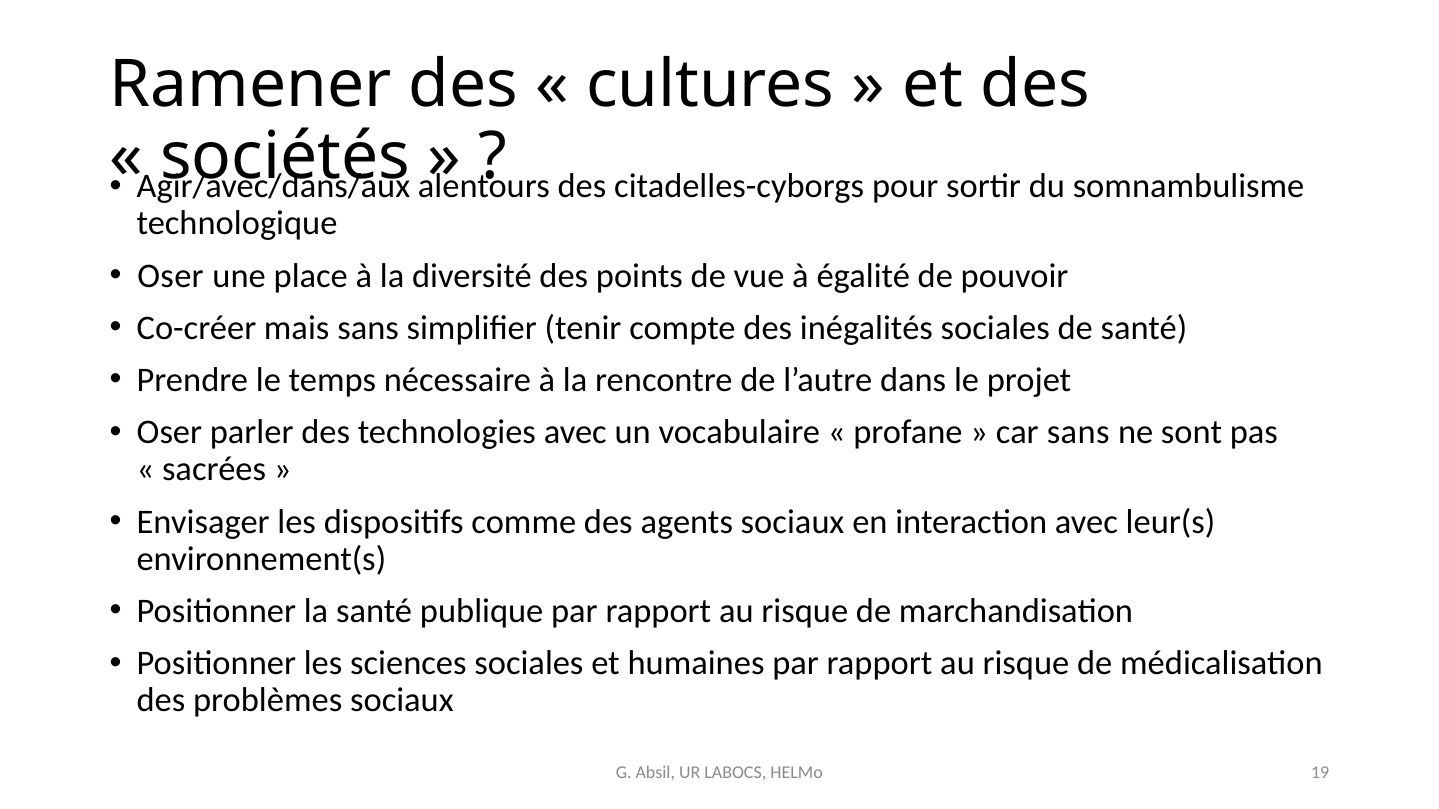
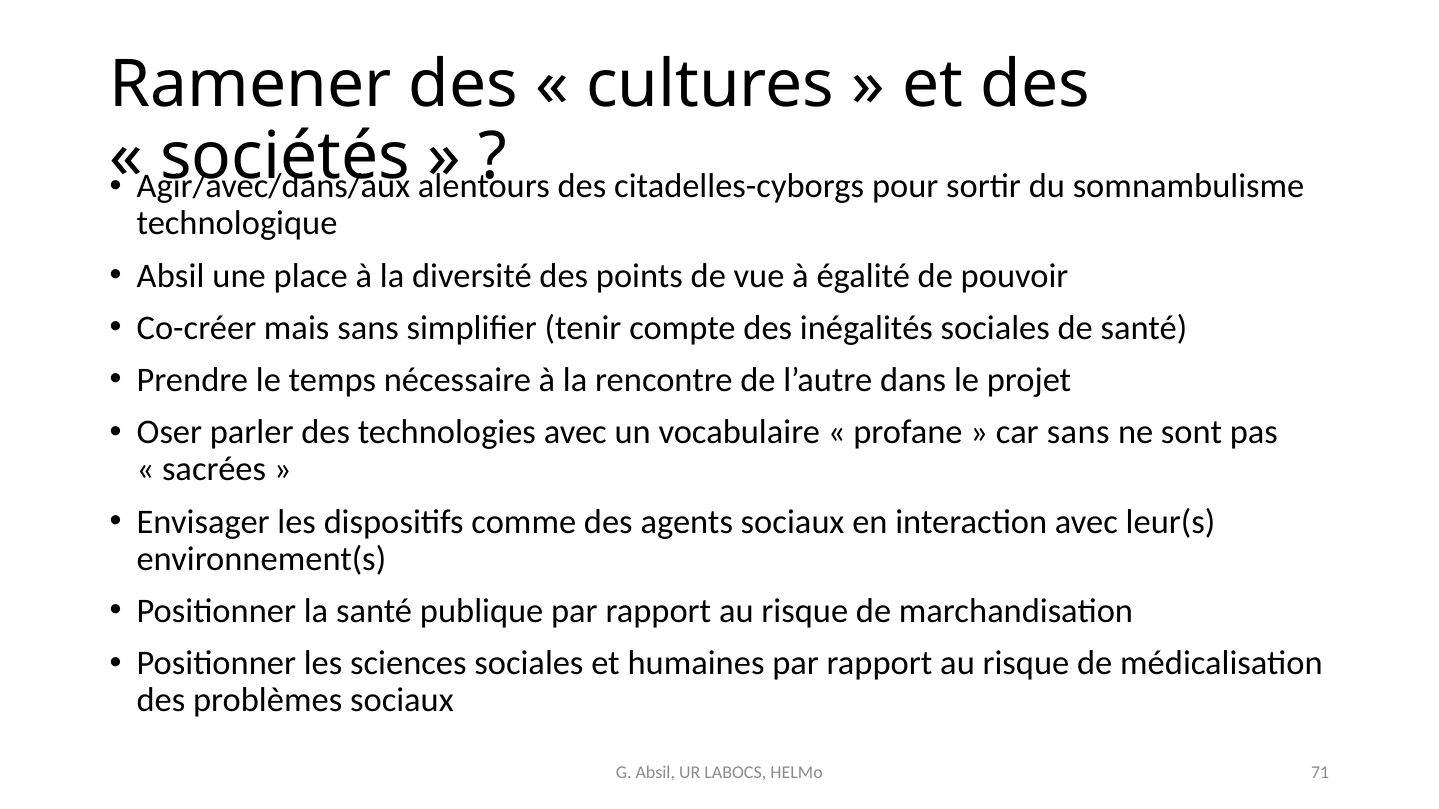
Oser at (171, 276): Oser -> Absil
19: 19 -> 71
